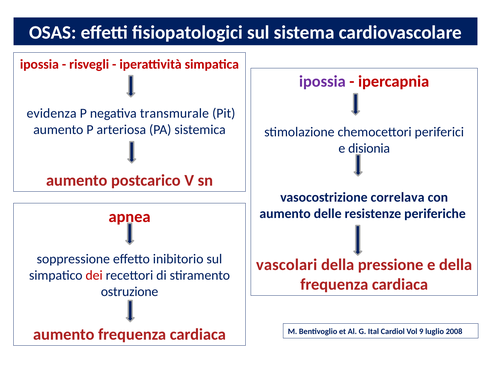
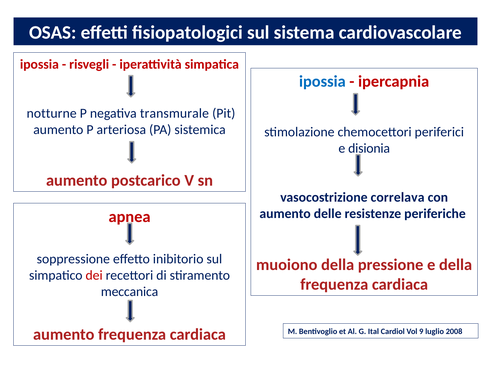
ipossia at (322, 81) colour: purple -> blue
evidenza: evidenza -> notturne
vascolari: vascolari -> muoiono
ostruzione: ostruzione -> meccanica
